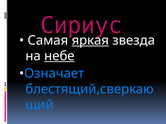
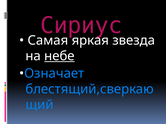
яркая underline: present -> none
